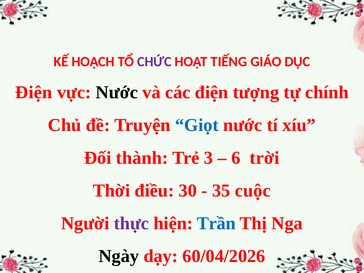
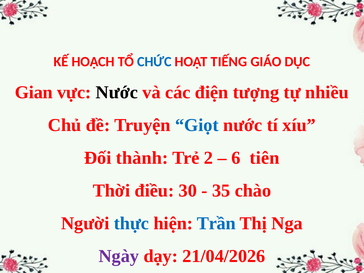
CHỨC colour: purple -> blue
Điện at (34, 92): Điện -> Gian
chính: chính -> nhiều
3: 3 -> 2
trời: trời -> tiên
cuộc: cuộc -> chào
thực colour: purple -> blue
Ngày colour: black -> purple
60/04/2026: 60/04/2026 -> 21/04/2026
